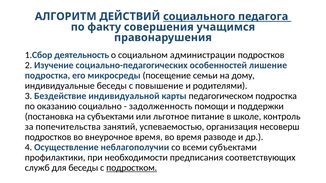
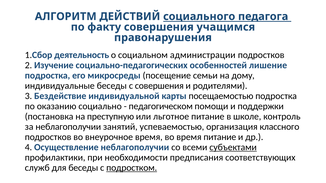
с повышение: повышение -> совершения
педагогическом: педагогическом -> посещаемостью
задолженность: задолженность -> педагогическом
на субъектами: субъектами -> преступную
за попечительства: попечительства -> неблагополучии
несоверш: несоверш -> классного
время разводе: разводе -> питание
субъектами at (233, 148) underline: none -> present
